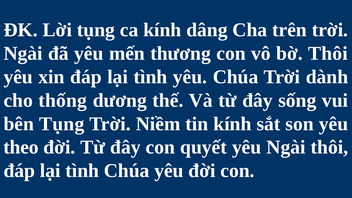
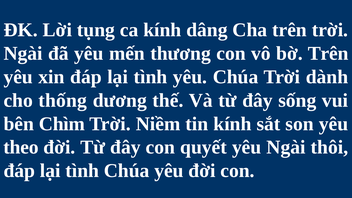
bờ Thôi: Thôi -> Trên
bên Tụng: Tụng -> Chìm
